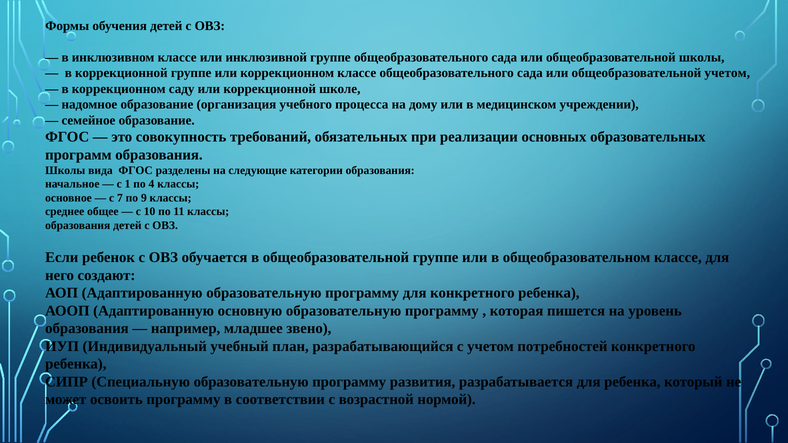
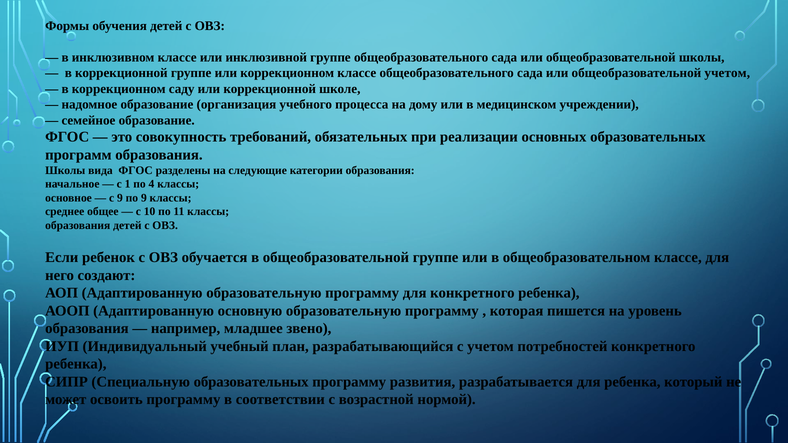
с 7: 7 -> 9
Специальную образовательную: образовательную -> образовательных
